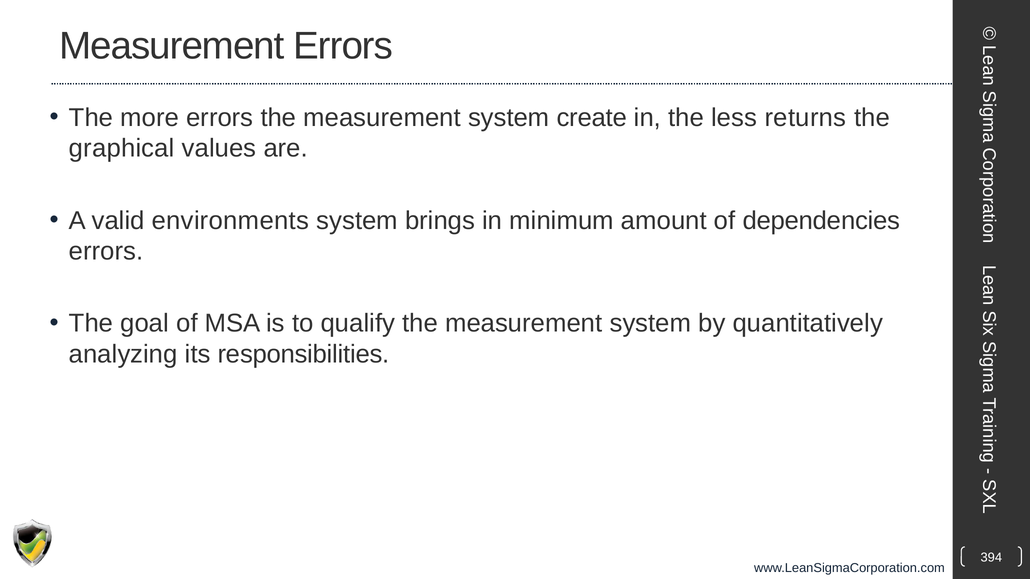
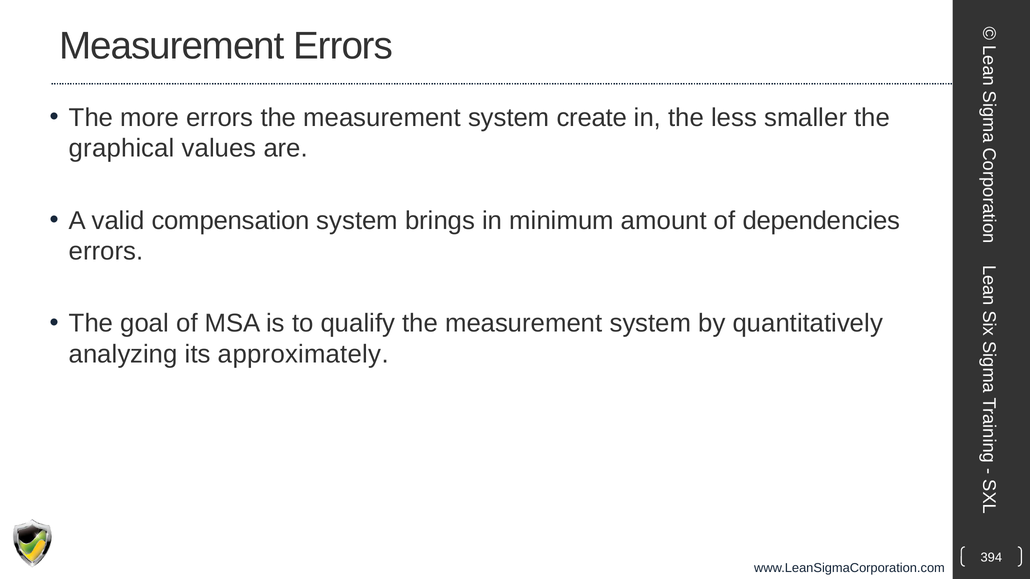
returns: returns -> smaller
environments: environments -> compensation
responsibilities: responsibilities -> approximately
